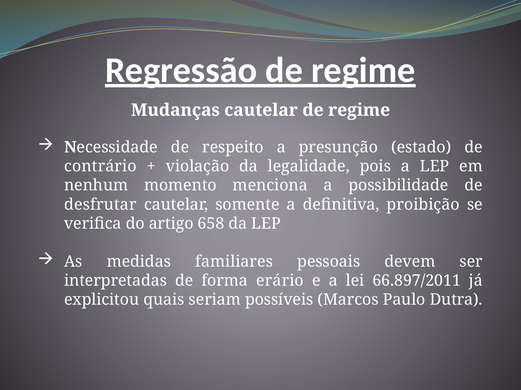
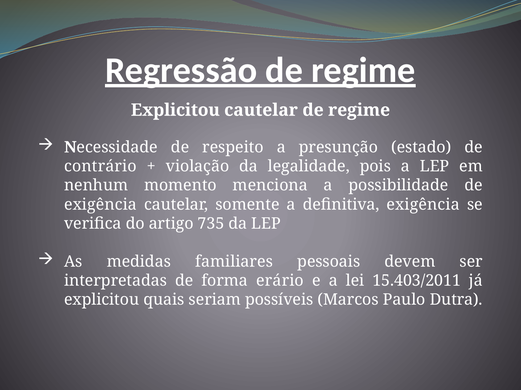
Mudanças at (175, 110): Mudanças -> Explicitou
desfrutar at (100, 205): desfrutar -> exigência
definitiva proibição: proibição -> exigência
658: 658 -> 735
66.897/2011: 66.897/2011 -> 15.403/2011
